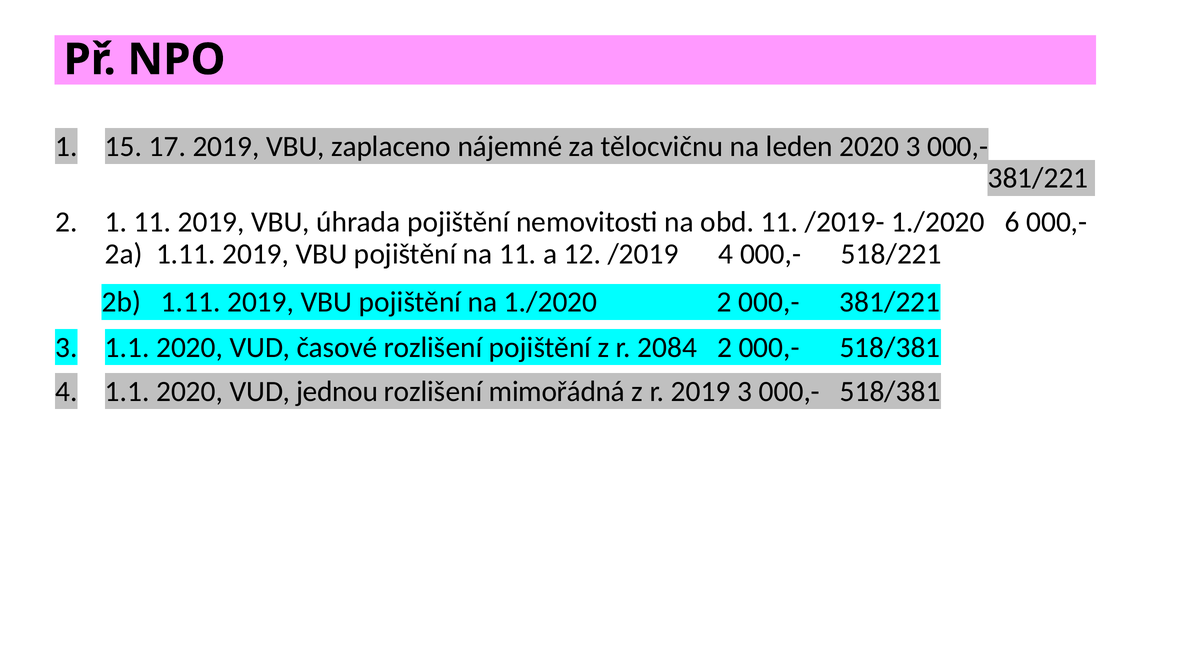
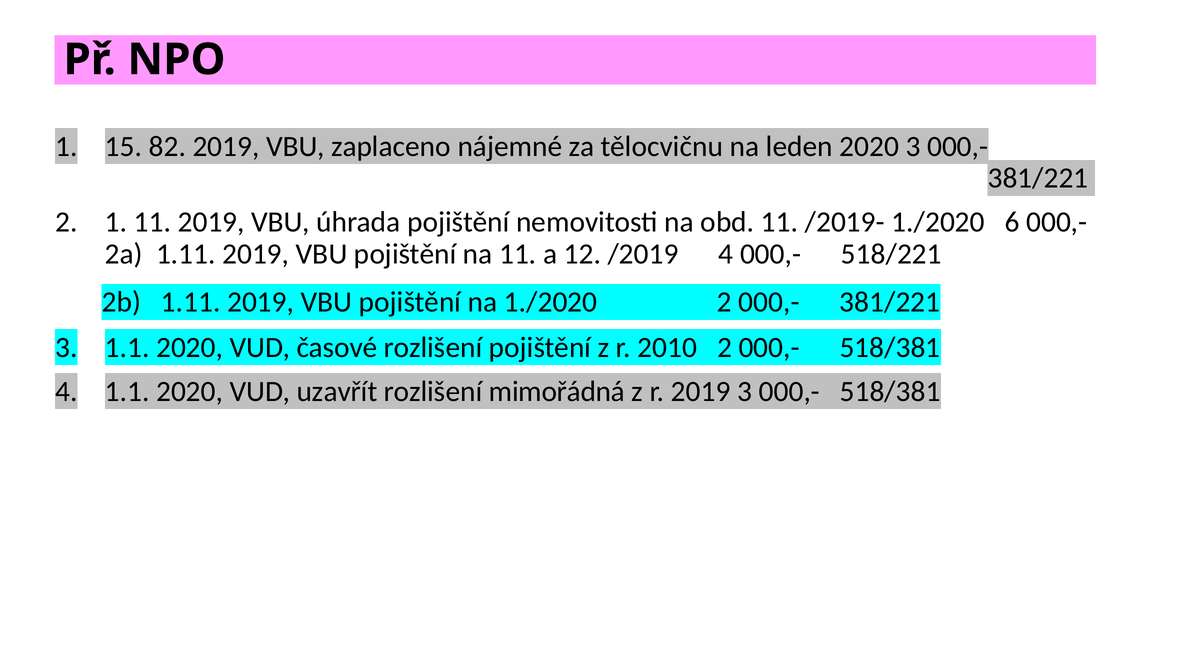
17: 17 -> 82
2084: 2084 -> 2010
jednou: jednou -> uzavřít
